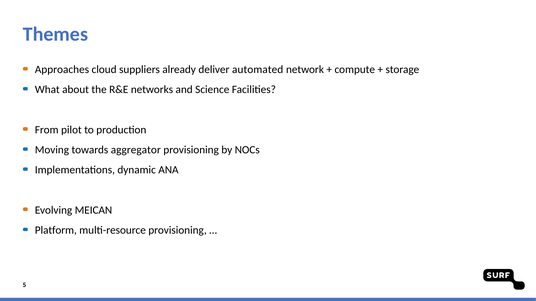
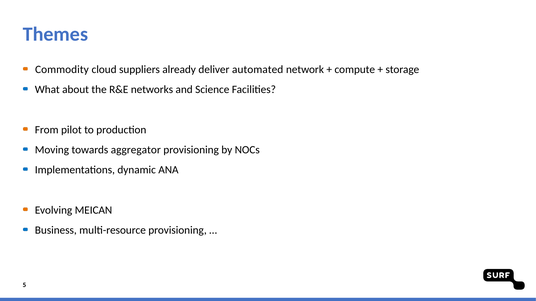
Approaches: Approaches -> Commodity
Platform: Platform -> Business
